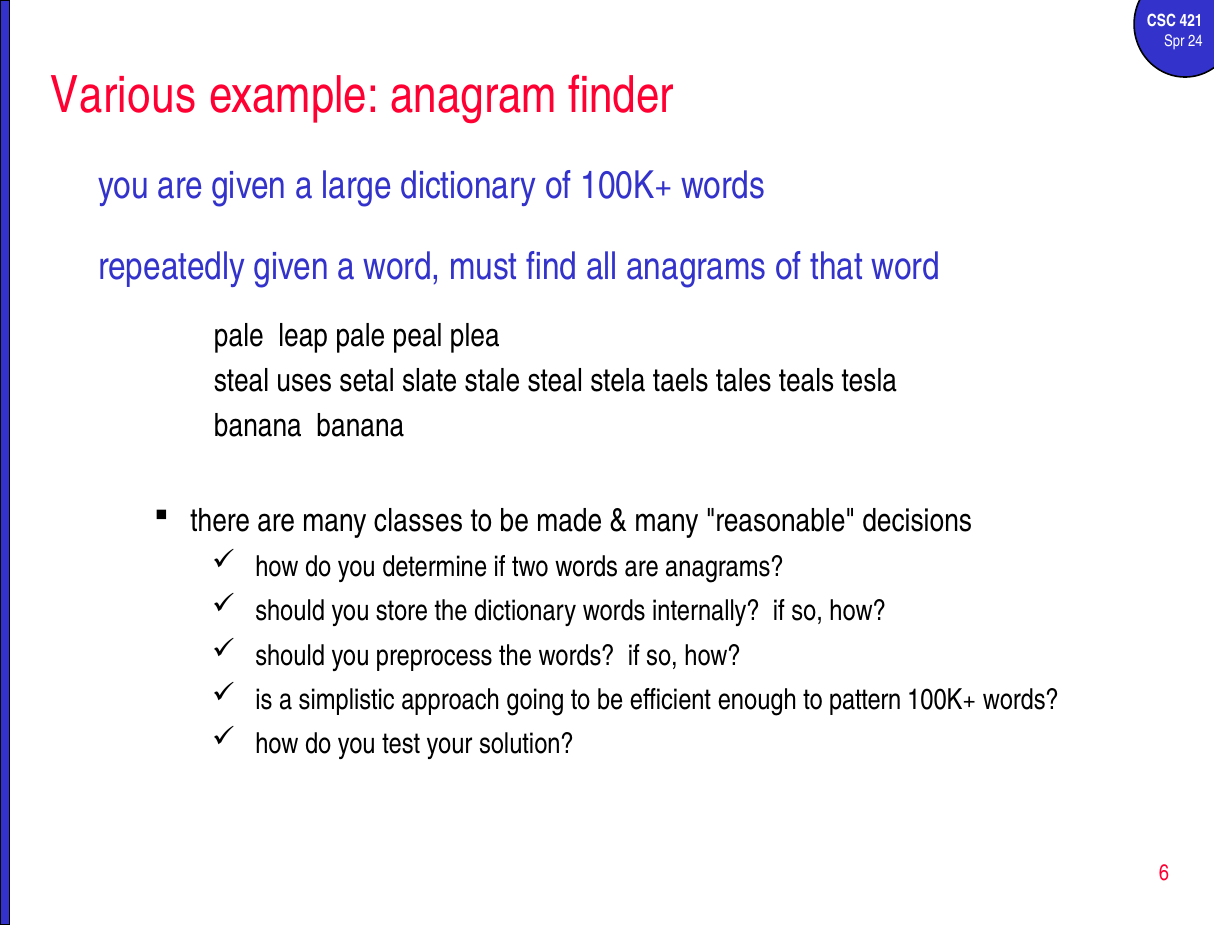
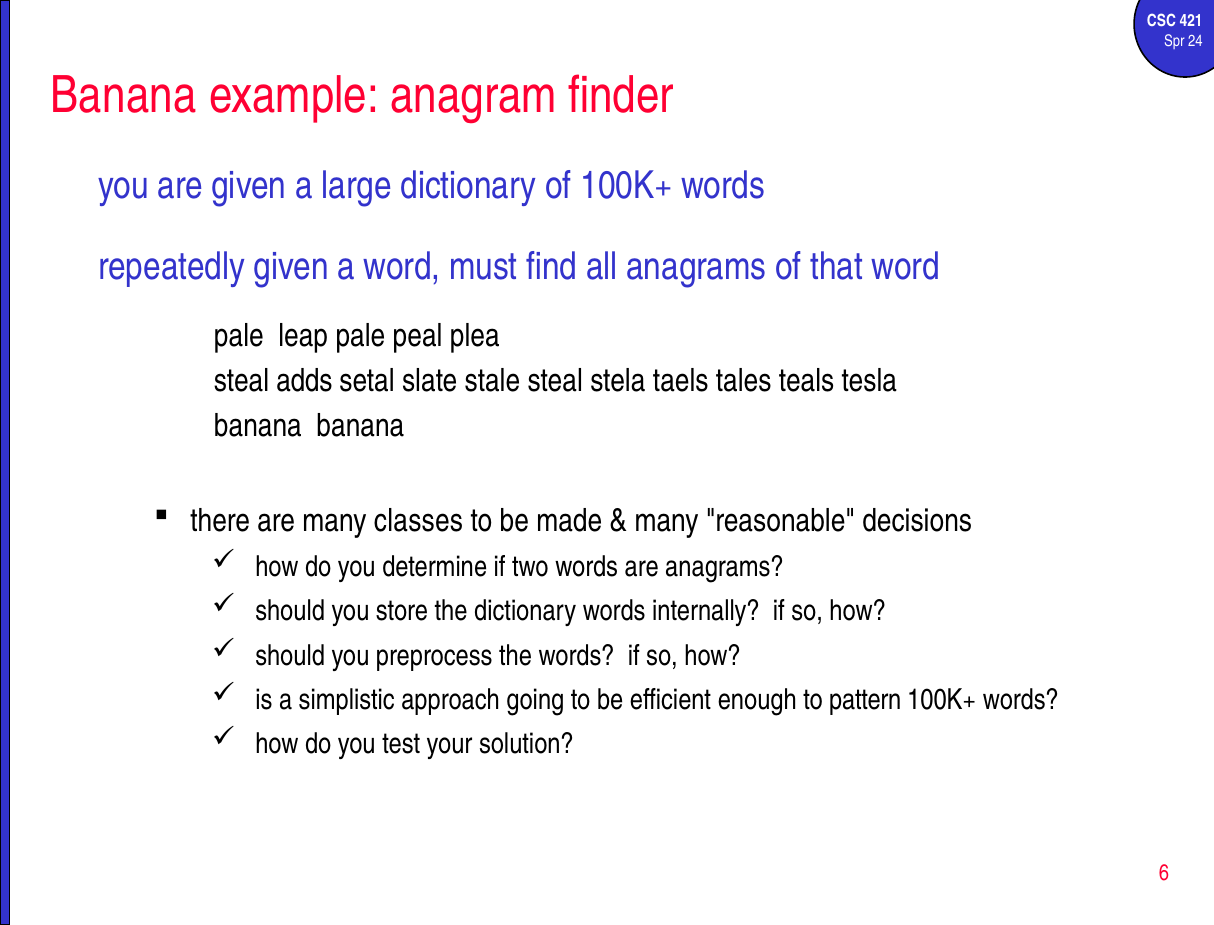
Various at (124, 95): Various -> Banana
uses: uses -> adds
